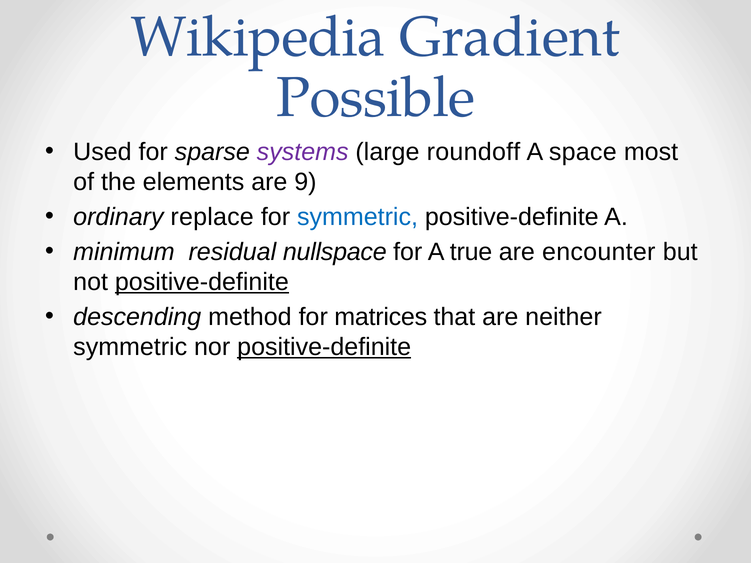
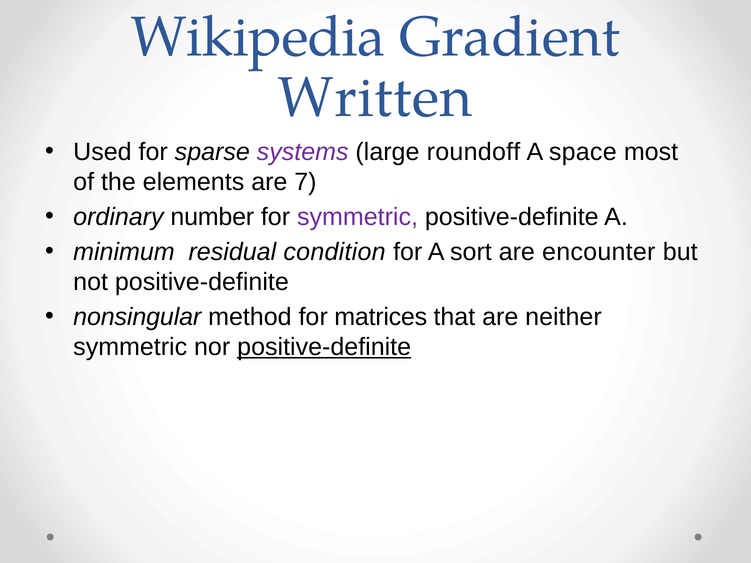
Possible: Possible -> Written
9: 9 -> 7
replace: replace -> number
symmetric at (358, 217) colour: blue -> purple
nullspace: nullspace -> condition
true: true -> sort
positive-definite at (202, 282) underline: present -> none
descending: descending -> nonsingular
